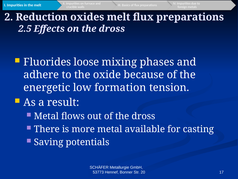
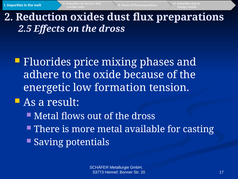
oxides melt: melt -> dust
loose: loose -> price
